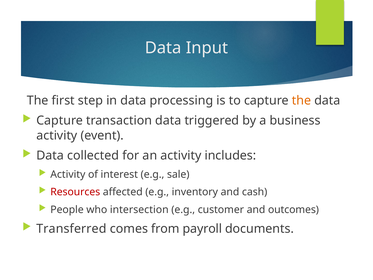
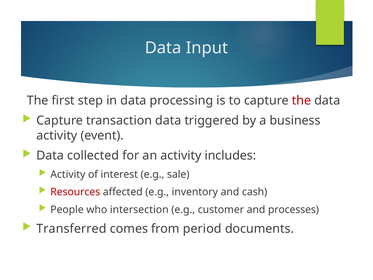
the at (302, 100) colour: orange -> red
outcomes: outcomes -> processes
payroll: payroll -> period
